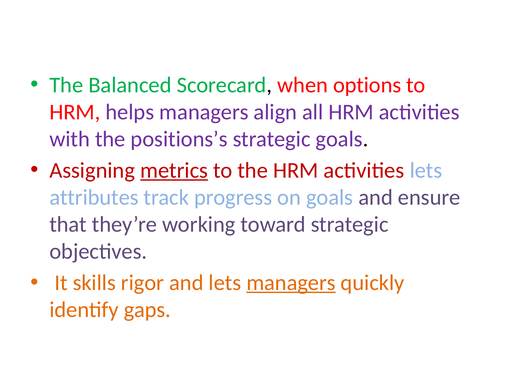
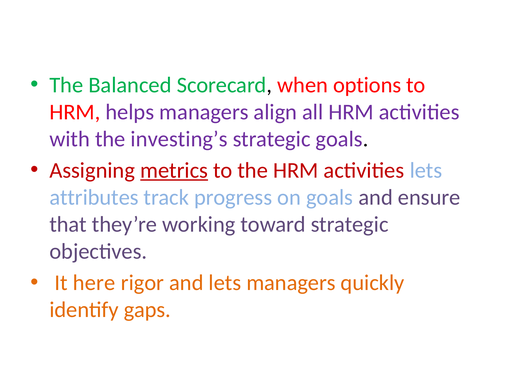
positions’s: positions’s -> investing’s
skills: skills -> here
managers at (291, 283) underline: present -> none
